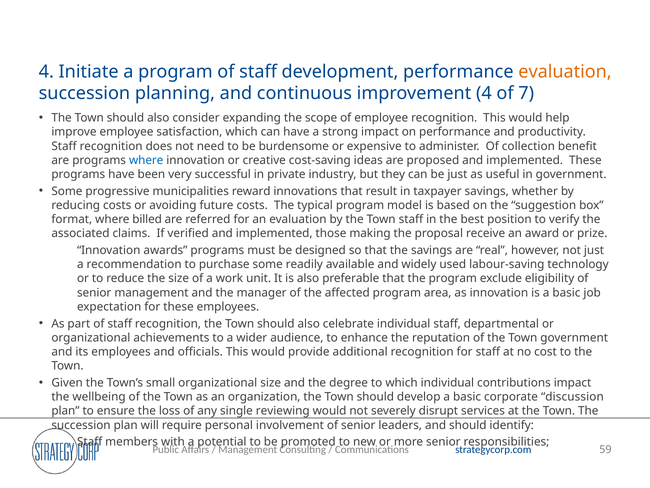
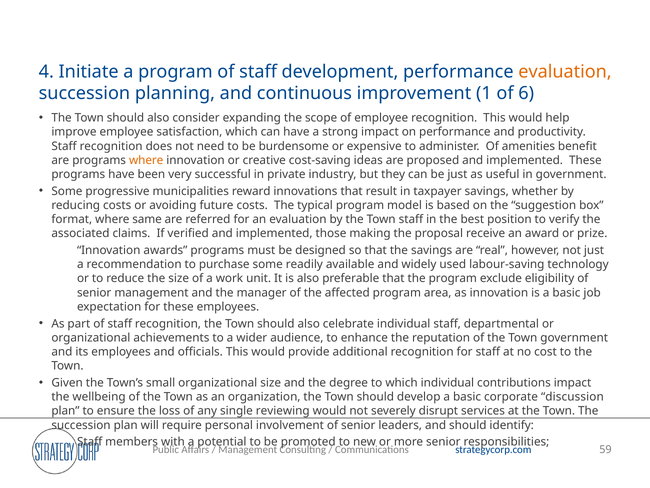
improvement 4: 4 -> 1
7: 7 -> 6
collection: collection -> amenities
where at (146, 160) colour: blue -> orange
billed: billed -> same
